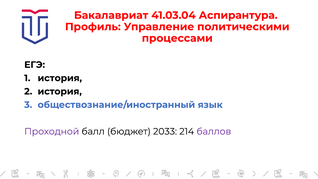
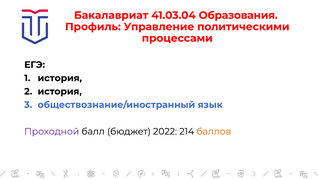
Аспирантура: Аспирантура -> Образования
2033: 2033 -> 2022
баллов colour: purple -> orange
